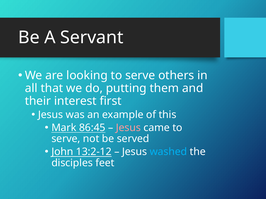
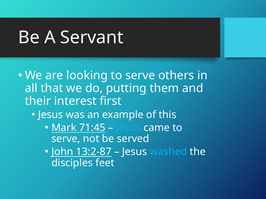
86:45: 86:45 -> 71:45
Jesus at (128, 128) colour: pink -> light blue
13:2-12: 13:2-12 -> 13:2-87
